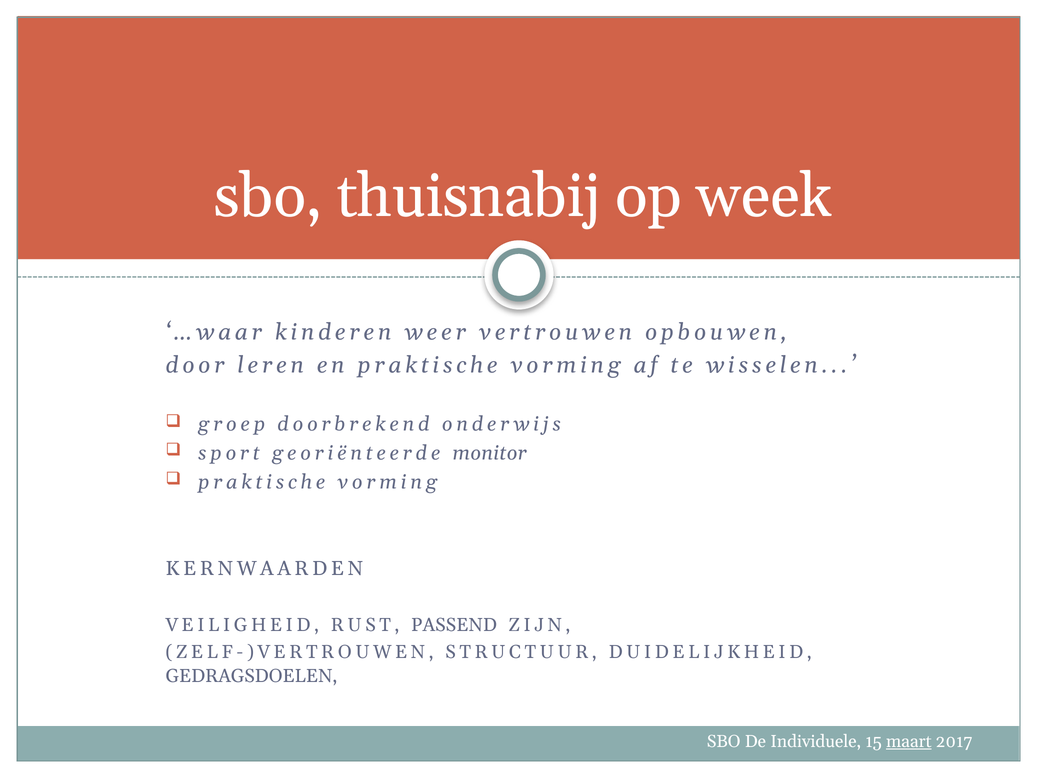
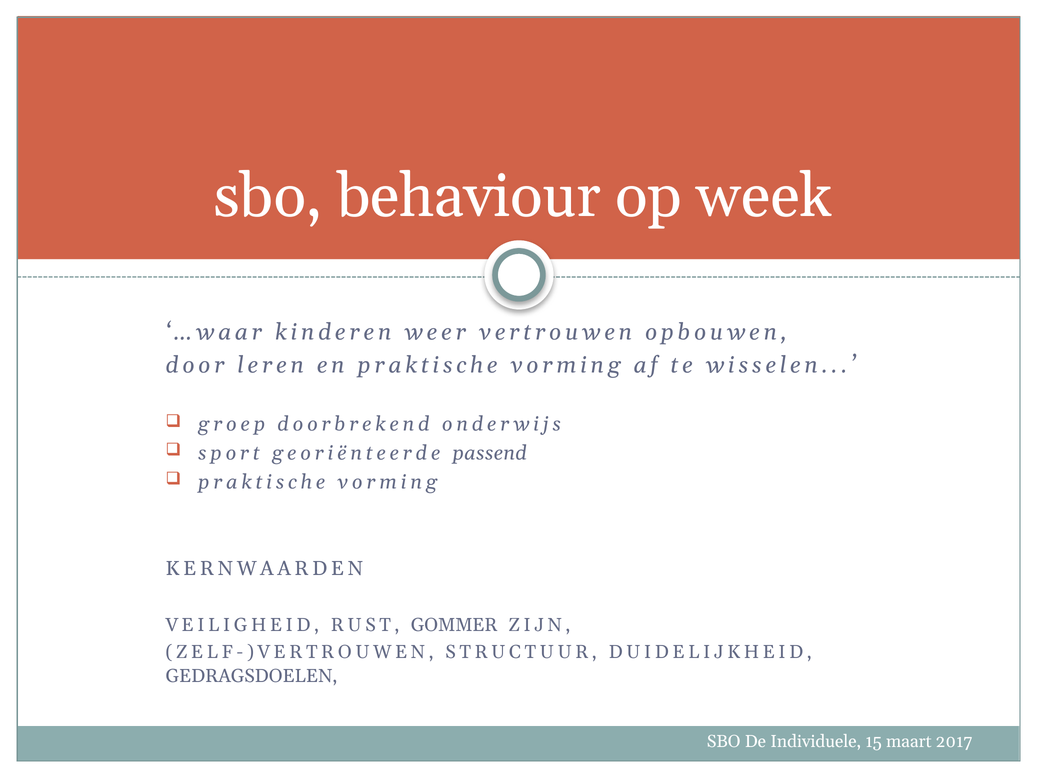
thuisnabij: thuisnabij -> behaviour
monitor: monitor -> passend
PASSEND: PASSEND -> GOMMER
maart underline: present -> none
